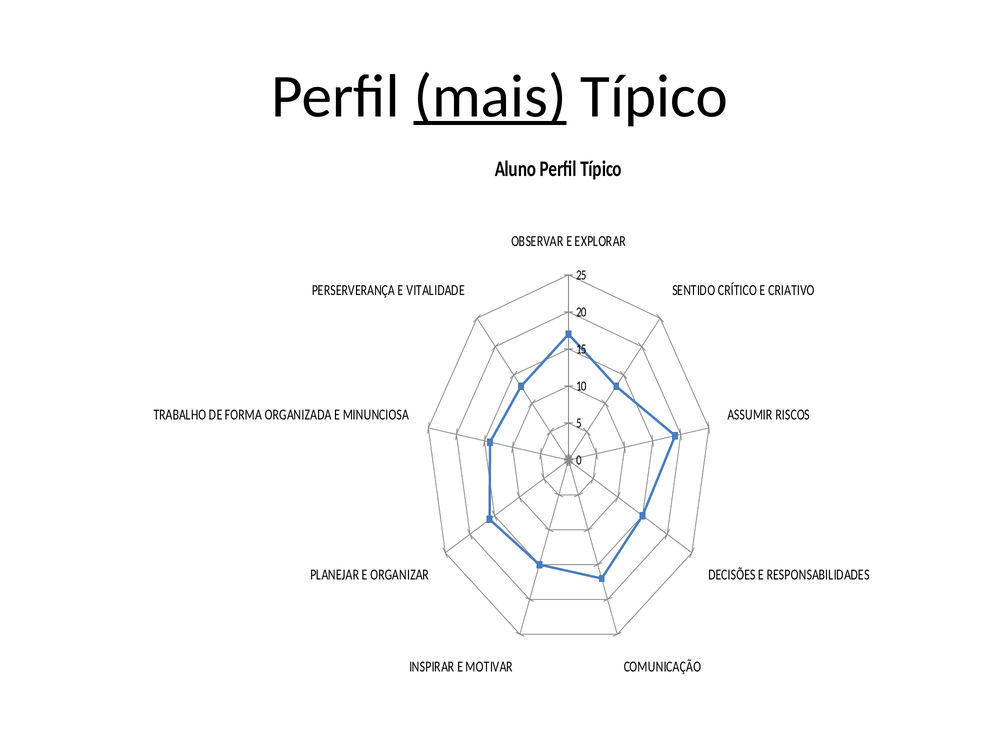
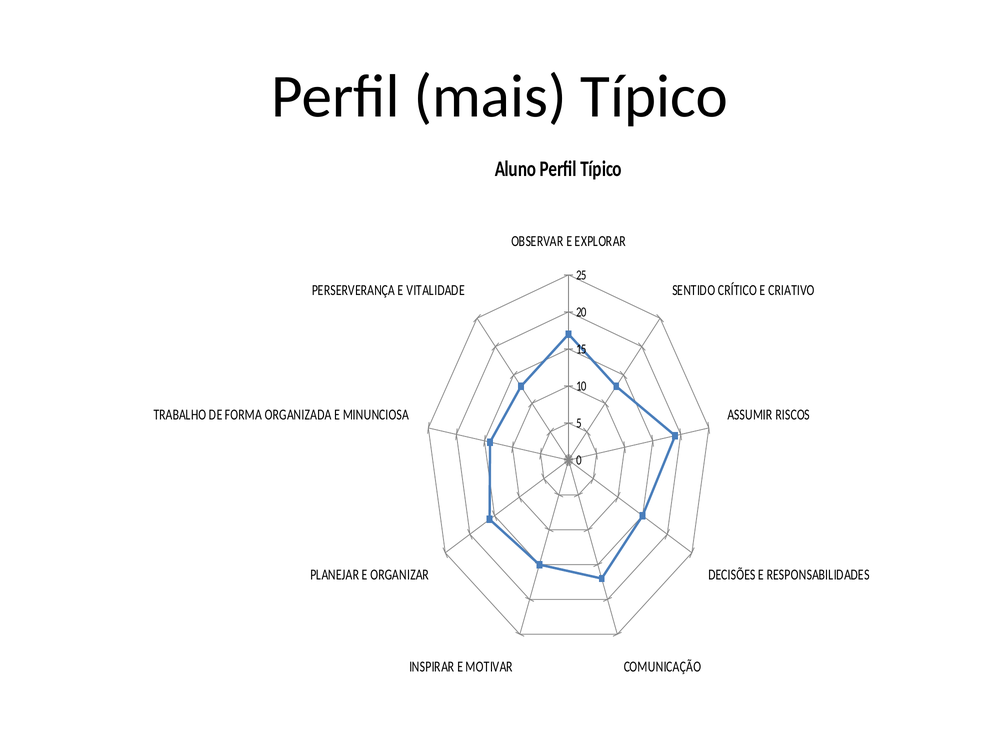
mais underline: present -> none
